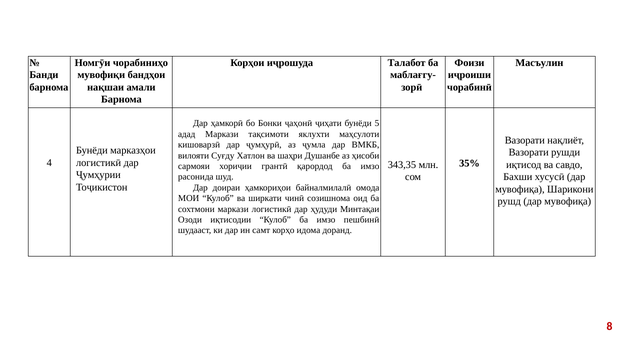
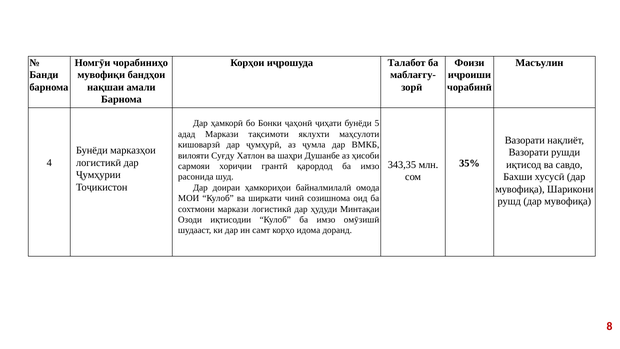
пешбинӣ: пешбинӣ -> омӯзишӣ
